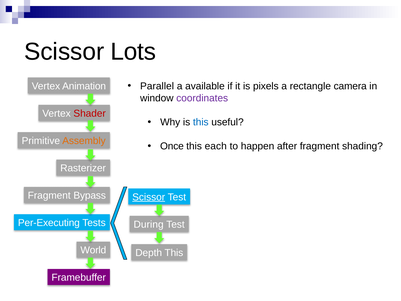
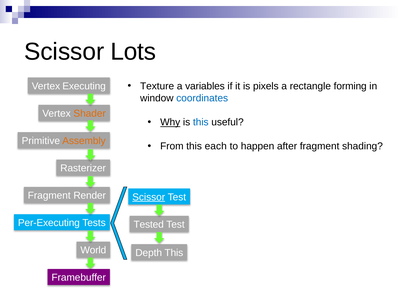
Parallel: Parallel -> Texture
available: available -> variables
camera: camera -> forming
Animation: Animation -> Executing
coordinates colour: purple -> blue
Shader colour: red -> orange
Why underline: none -> present
Once: Once -> From
Bypass: Bypass -> Render
During: During -> Tested
